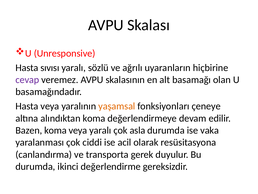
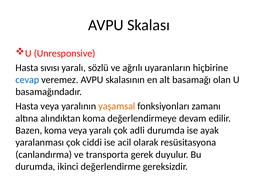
cevap colour: purple -> blue
çeneye: çeneye -> zamanı
asla: asla -> adli
vaka: vaka -> ayak
